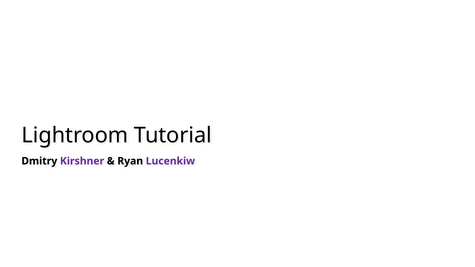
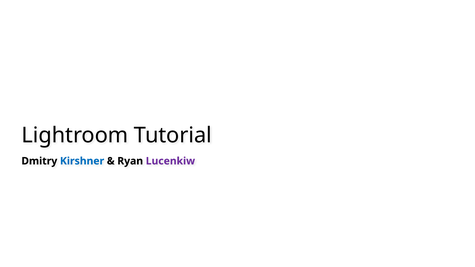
Kirshner colour: purple -> blue
